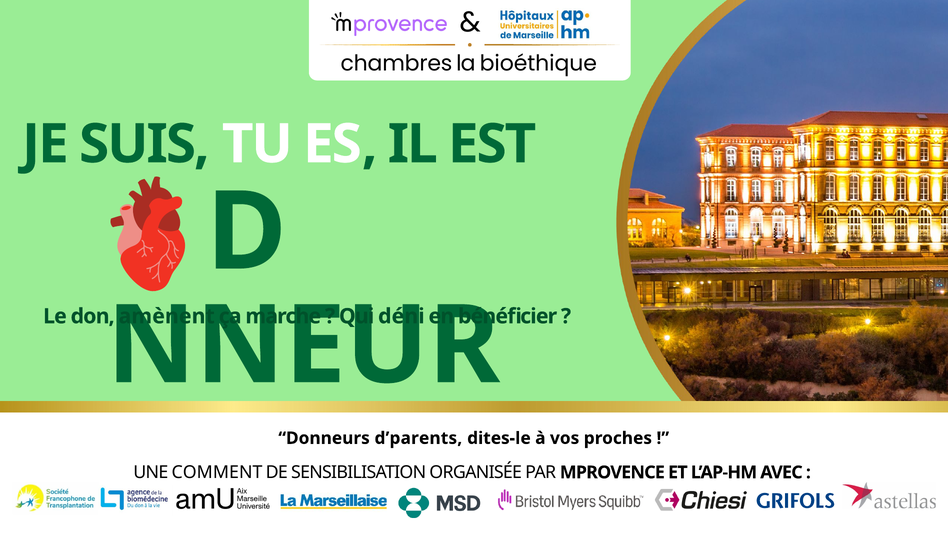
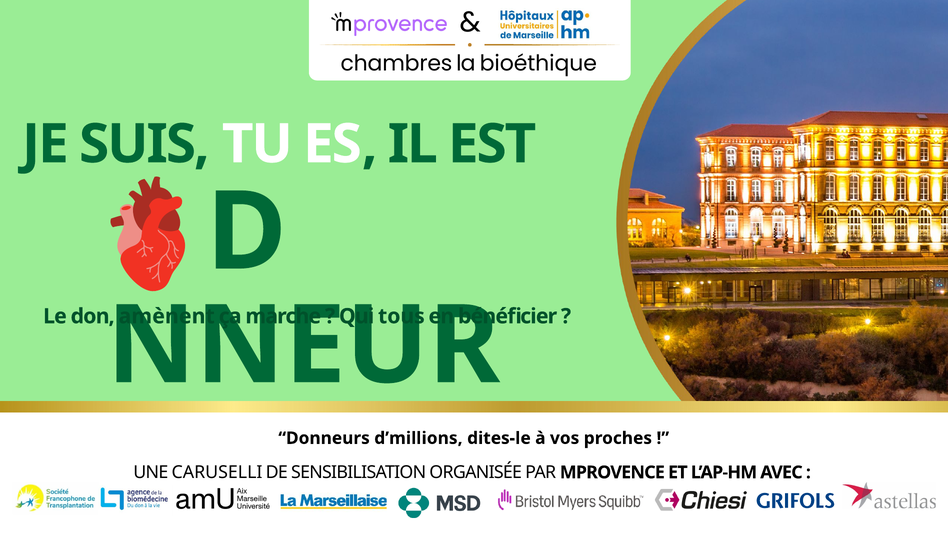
déni: déni -> tous
d’parents: d’parents -> d’millions
COMMENT: COMMENT -> CARUSELLI
